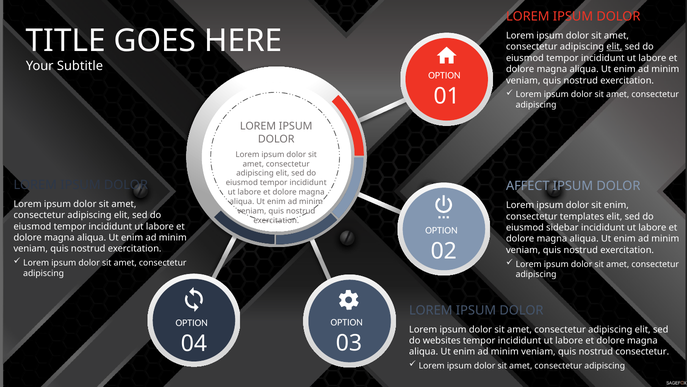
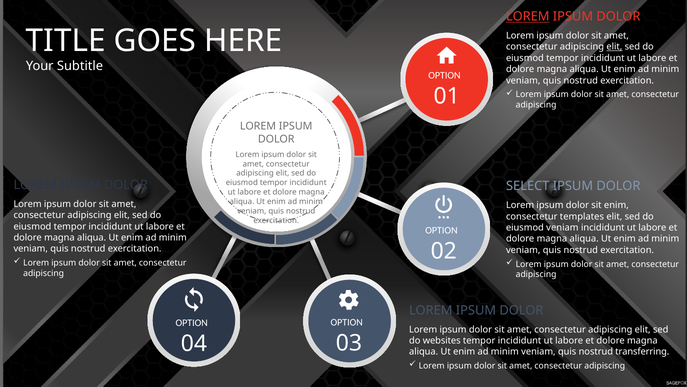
LOREM at (528, 17) underline: none -> present
AFFECT: AFFECT -> SELECT
eiusmod sidebar: sidebar -> veniam
nostrud consectetur: consectetur -> transferring
